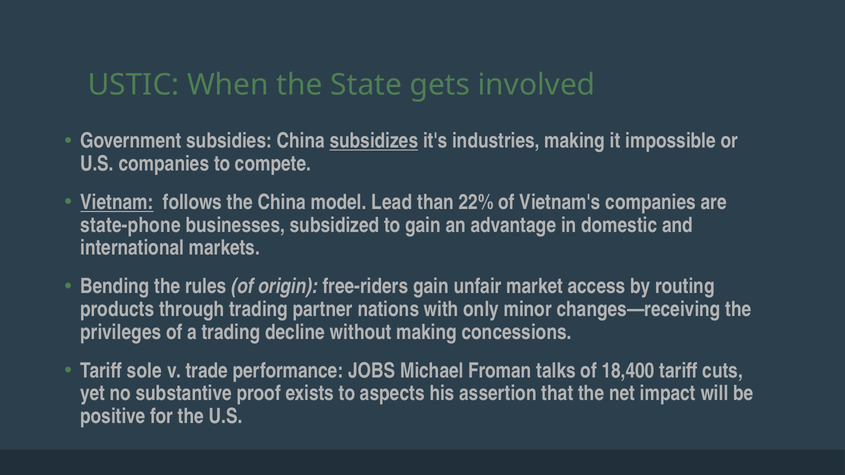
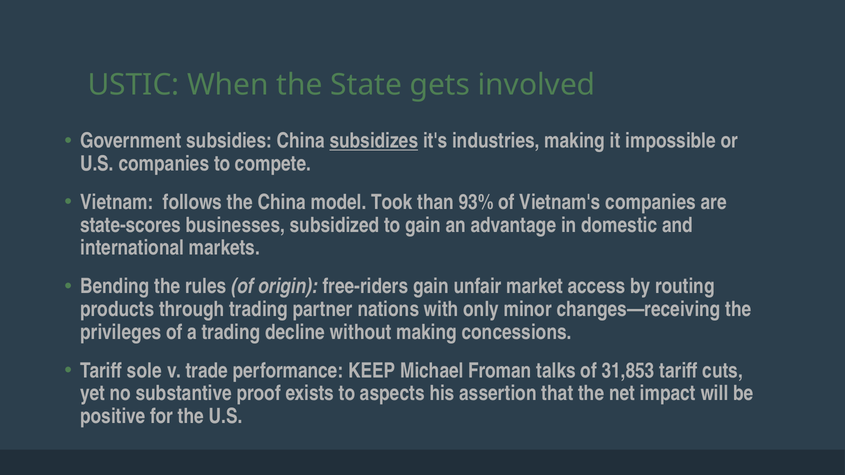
Vietnam underline: present -> none
Lead: Lead -> Took
22%: 22% -> 93%
state-phone: state-phone -> state-scores
JOBS: JOBS -> KEEP
18,400: 18,400 -> 31,853
